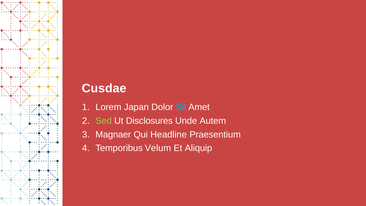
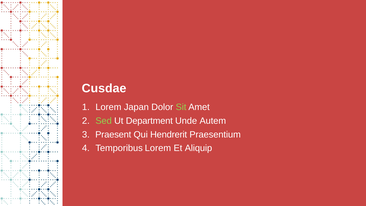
Sit colour: light blue -> light green
Disclosures: Disclosures -> Department
Magnaer: Magnaer -> Praesent
Headline: Headline -> Hendrerit
Temporibus Velum: Velum -> Lorem
